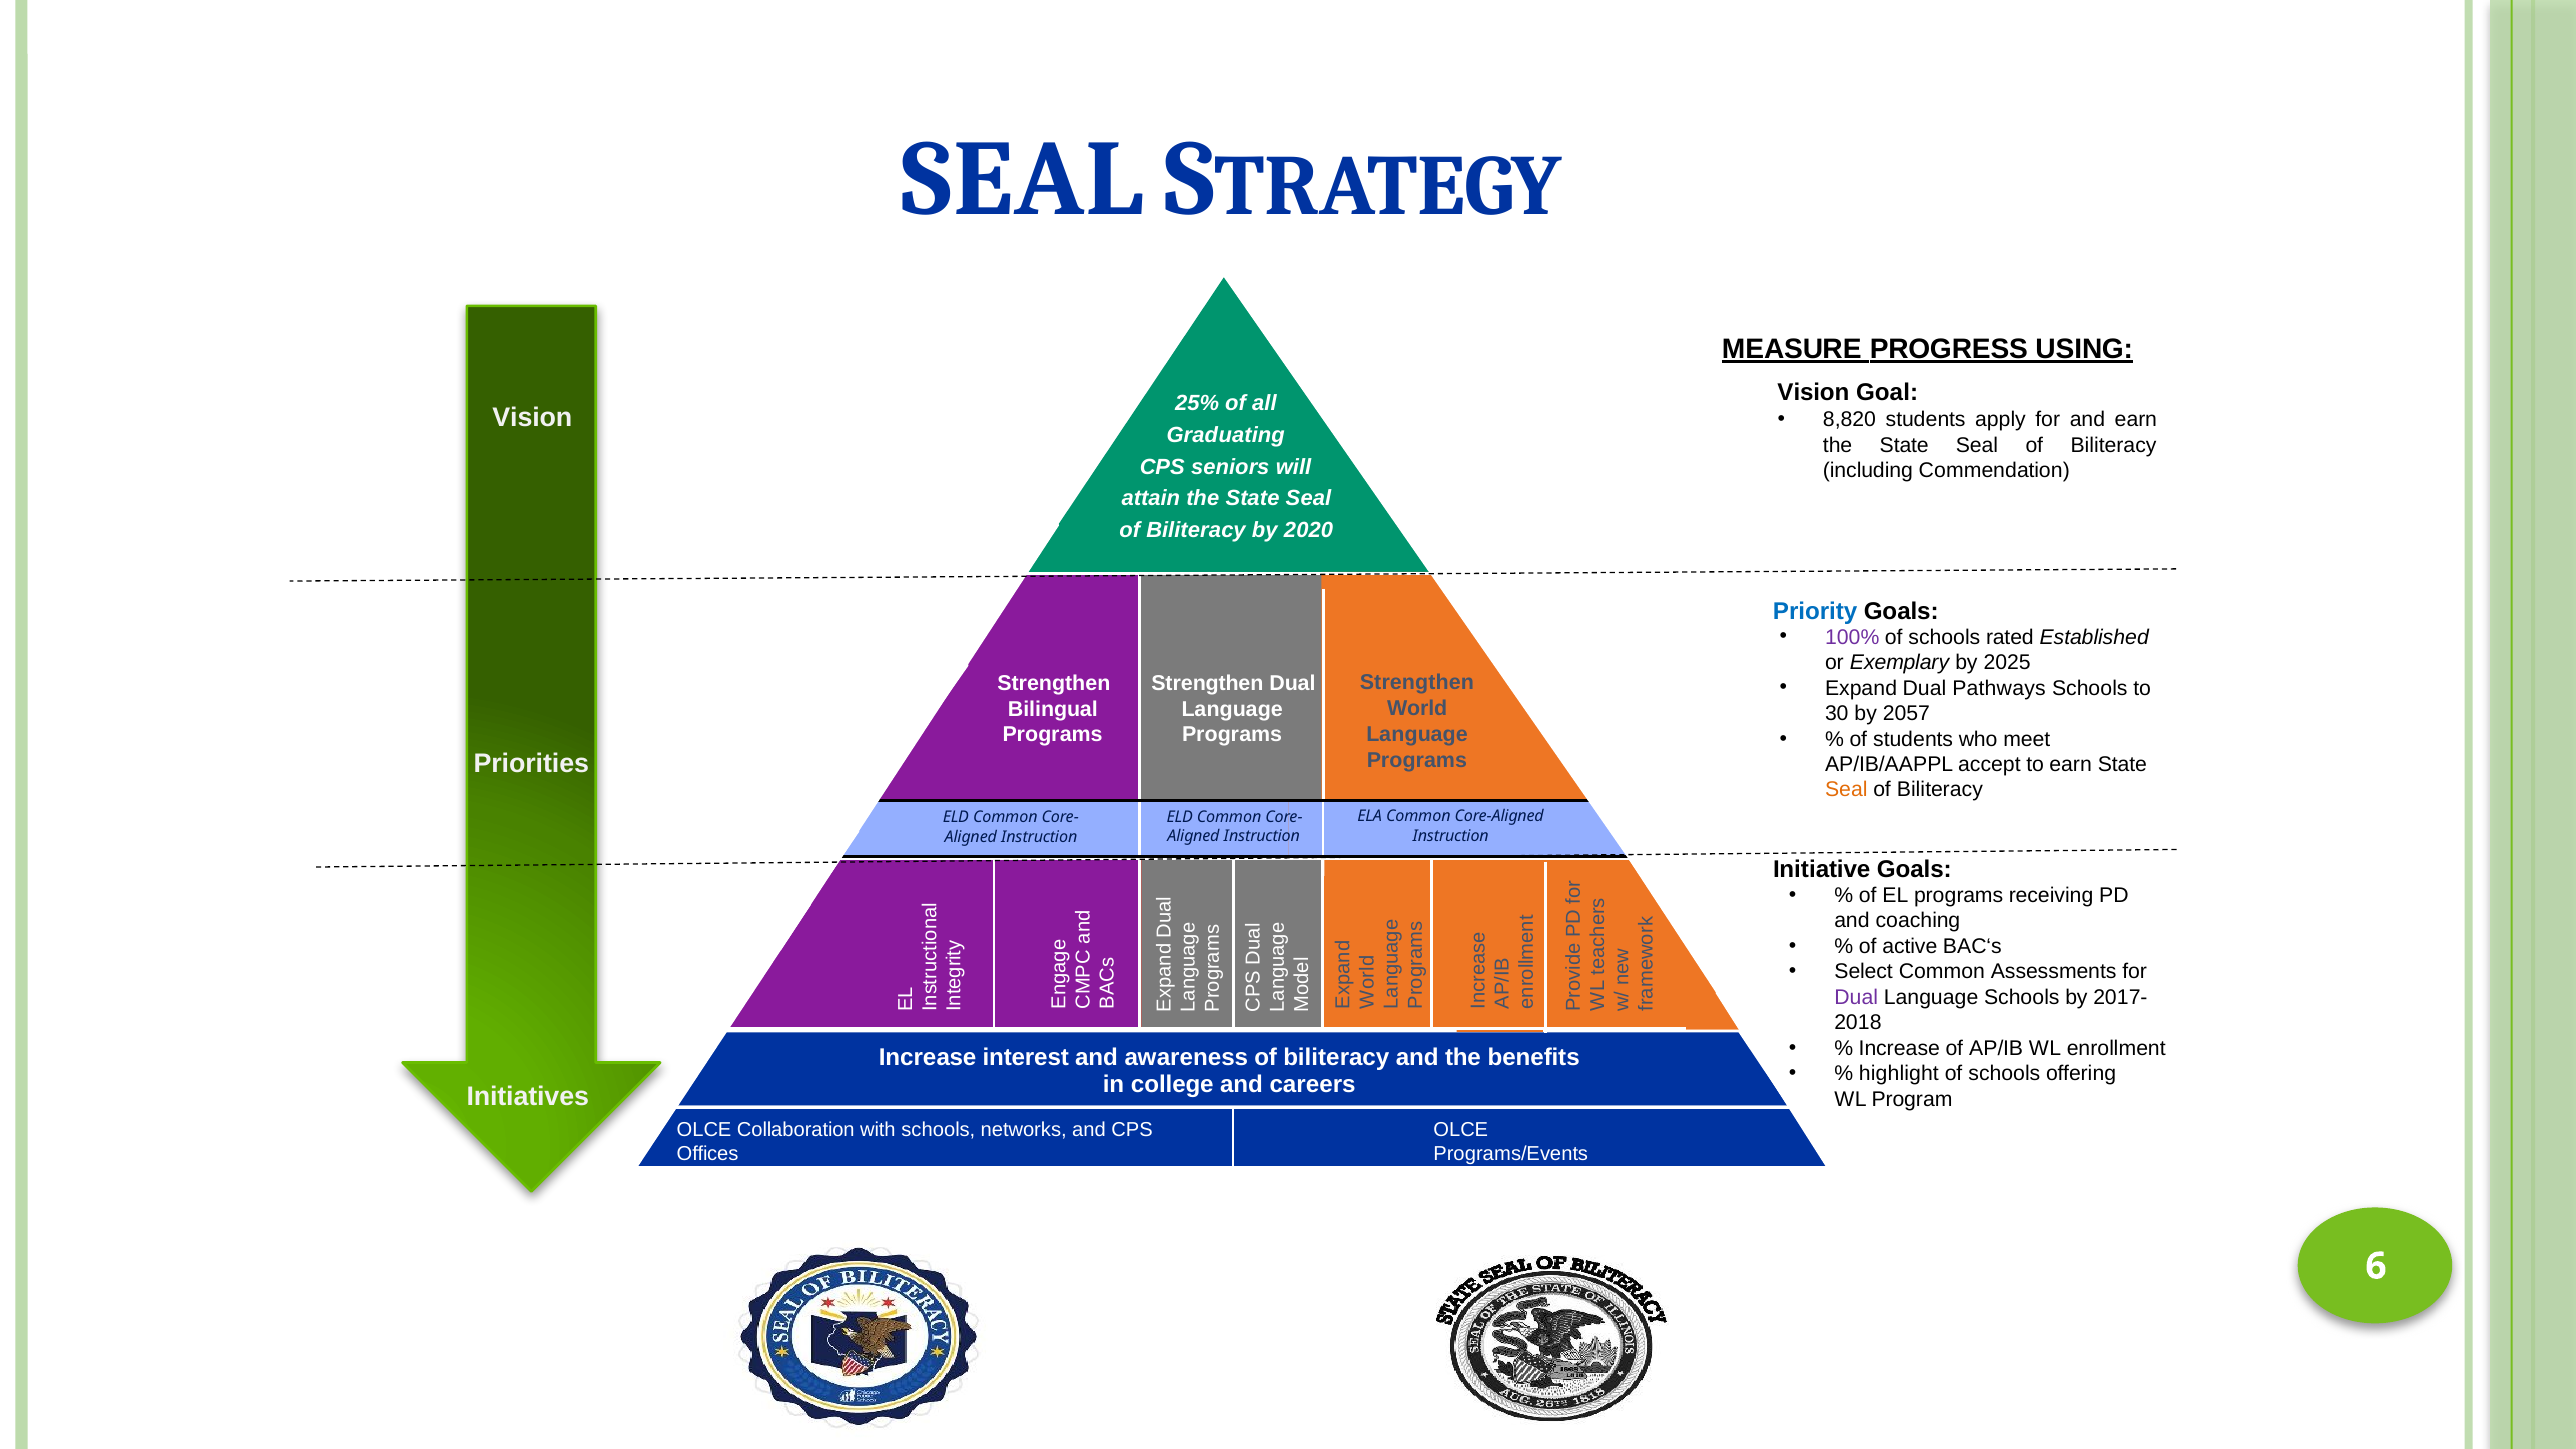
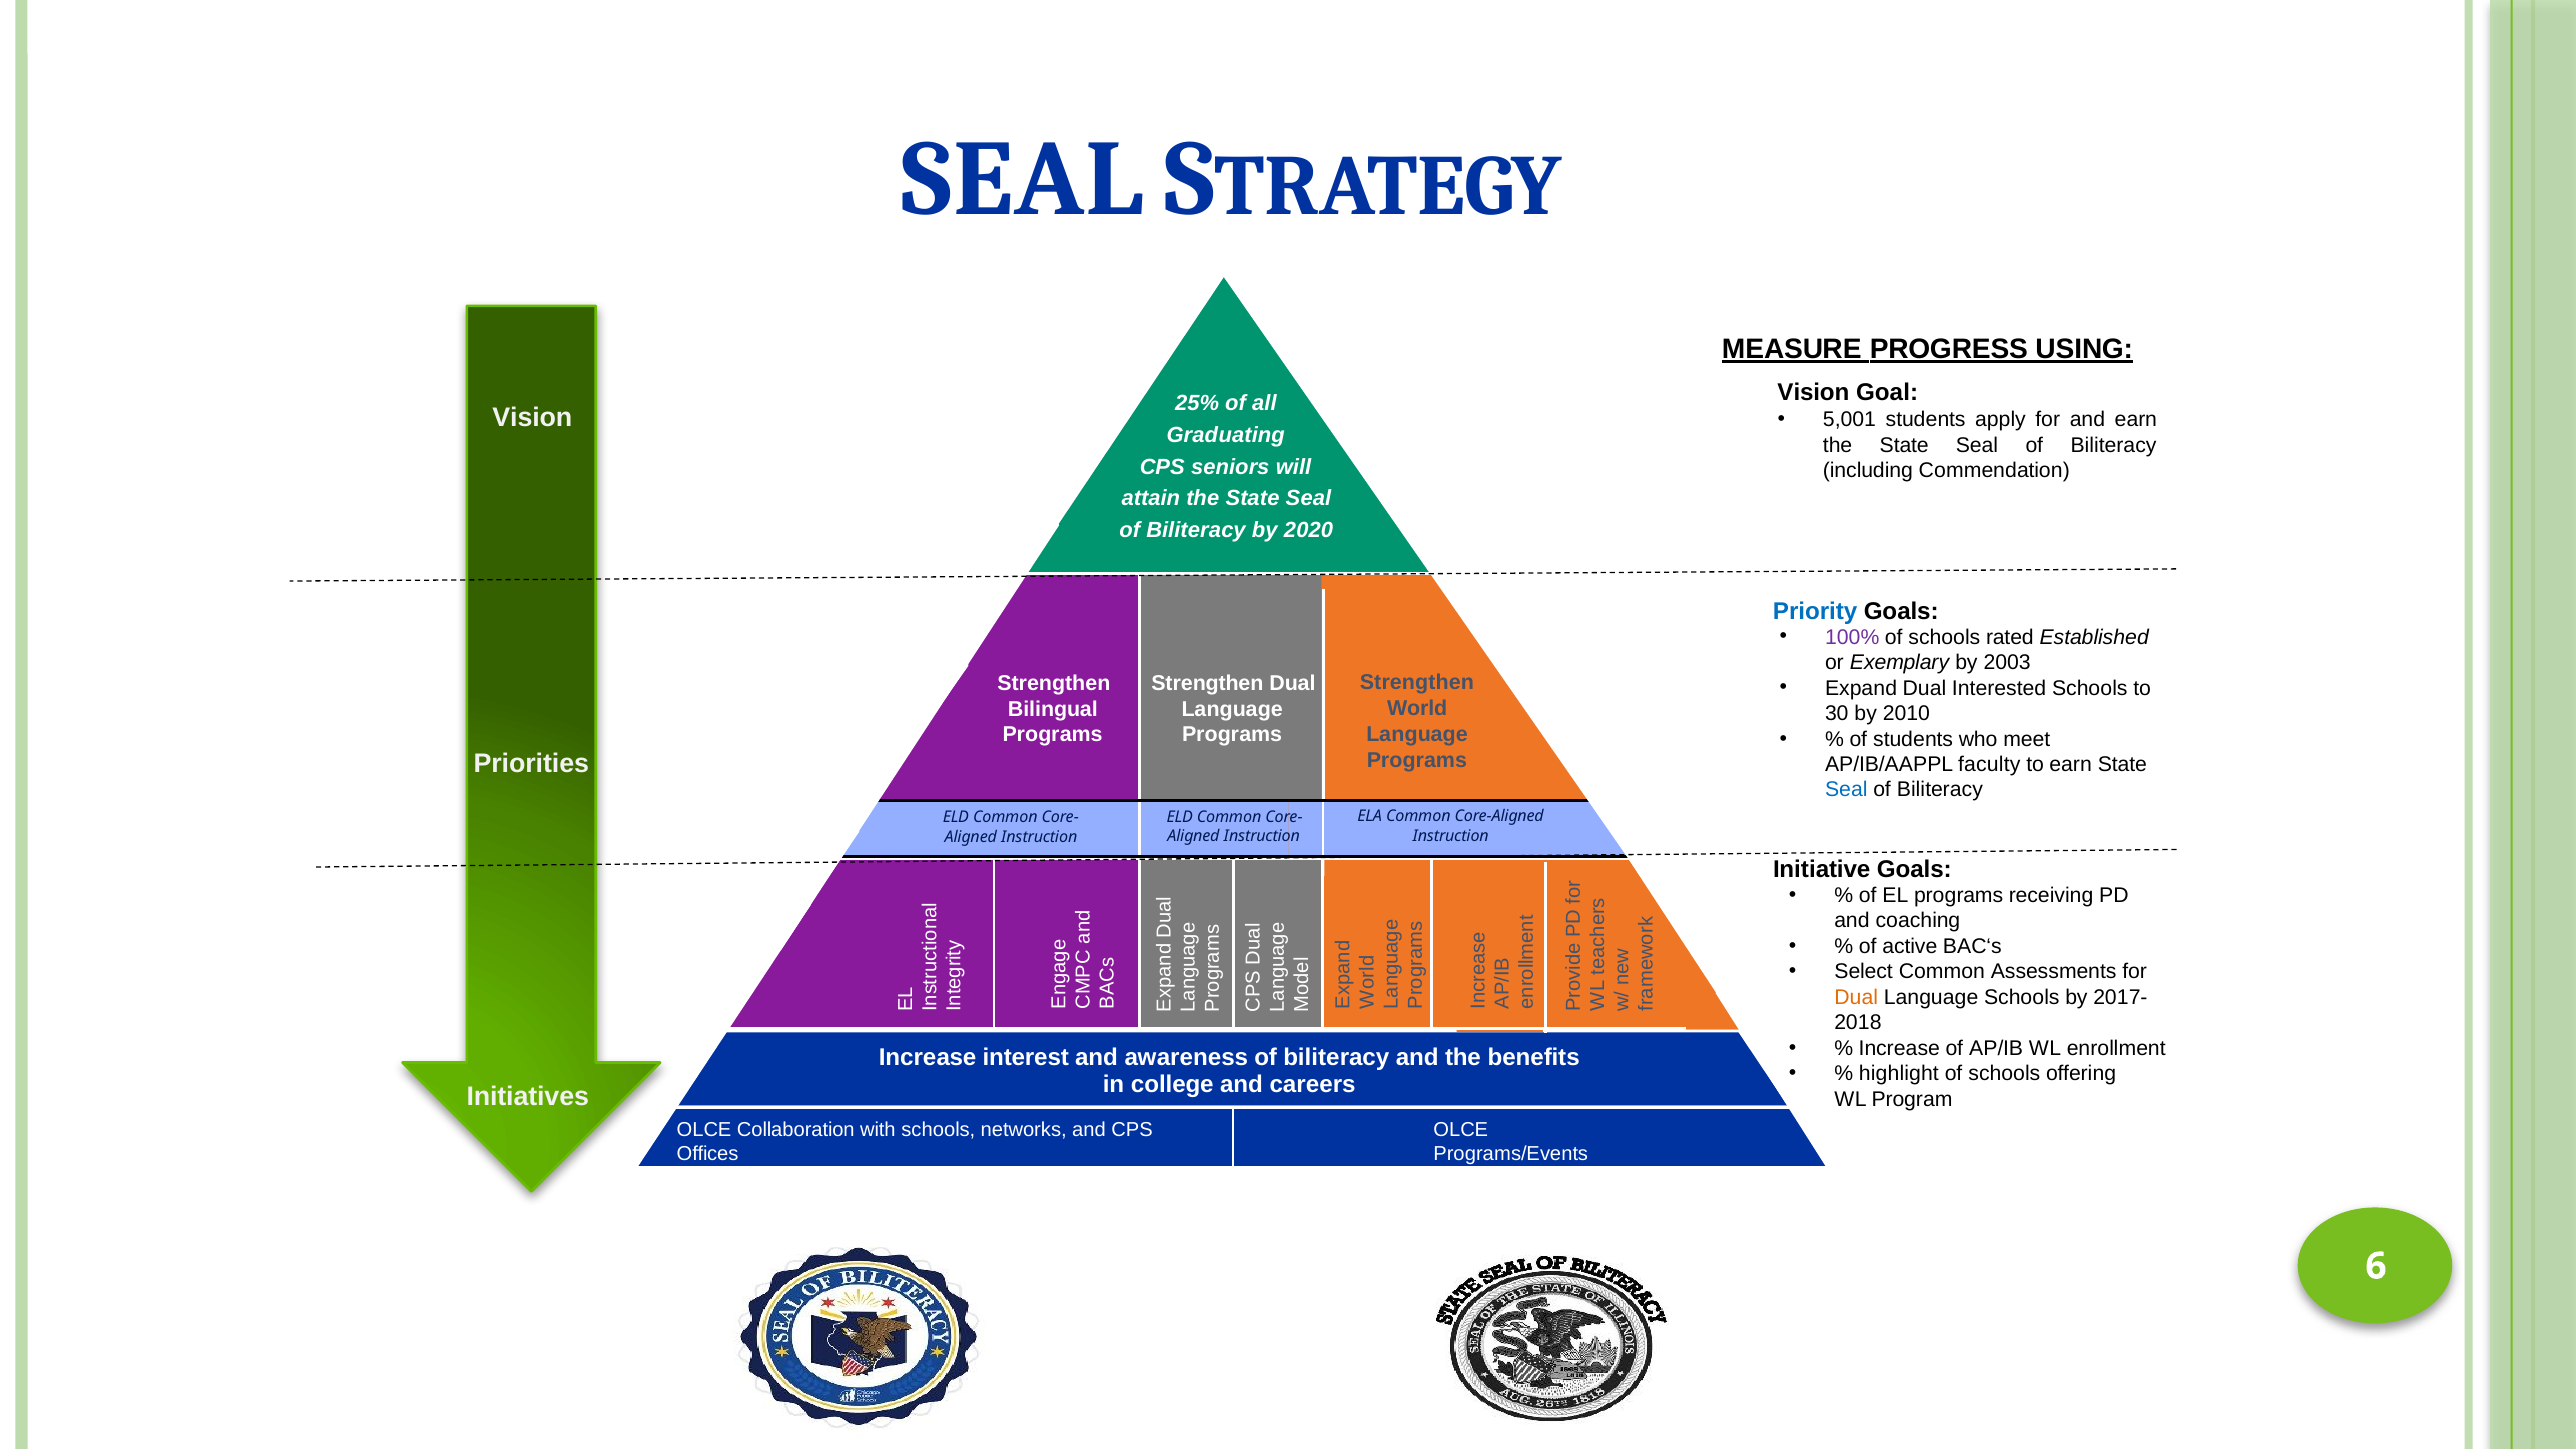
8,820: 8,820 -> 5,001
2025: 2025 -> 2003
Pathways: Pathways -> Interested
2057: 2057 -> 2010
accept: accept -> faculty
Seal at (1846, 789) colour: orange -> blue
Dual at (1856, 997) colour: purple -> orange
